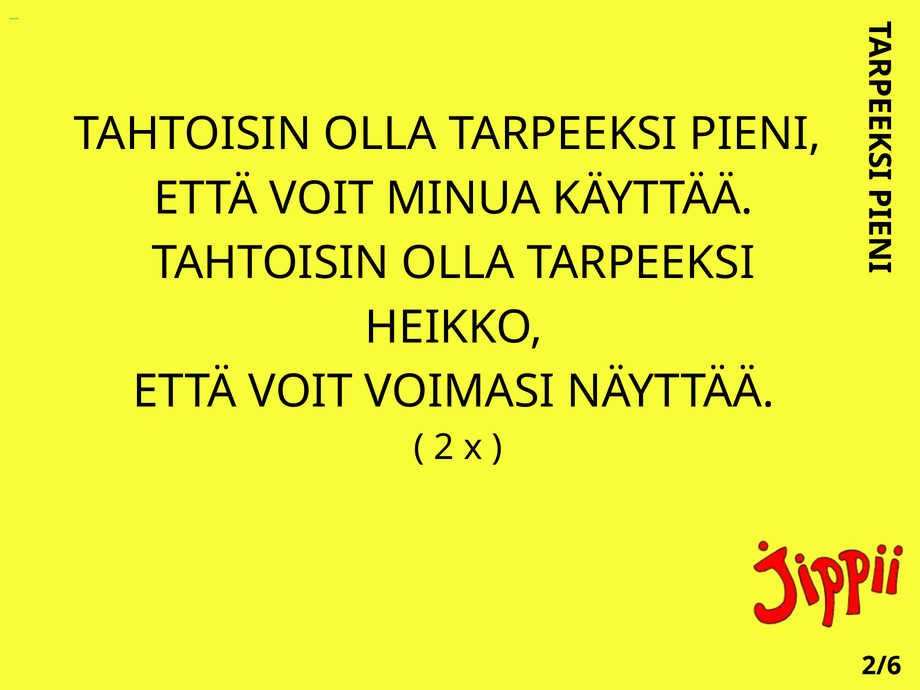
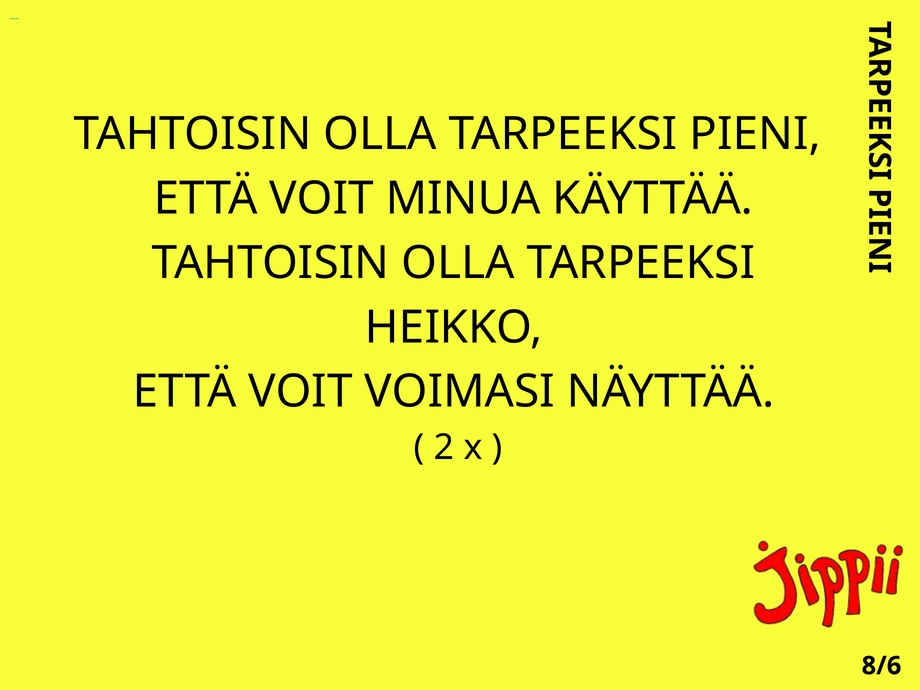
2/6: 2/6 -> 8/6
